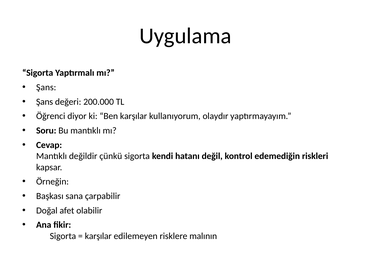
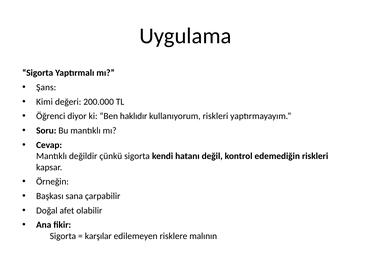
Şans at (45, 102): Şans -> Kimi
Ben karşılar: karşılar -> haklıdır
kullanıyorum olaydır: olaydır -> riskleri
